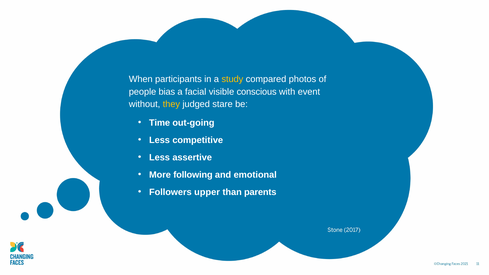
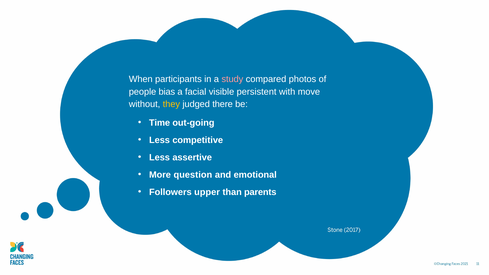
study colour: yellow -> pink
conscious: conscious -> persistent
event: event -> move
stare: stare -> there
following: following -> question
